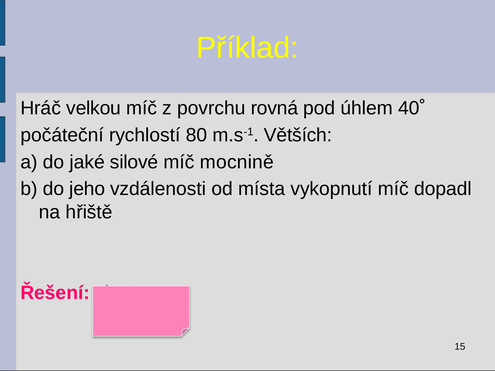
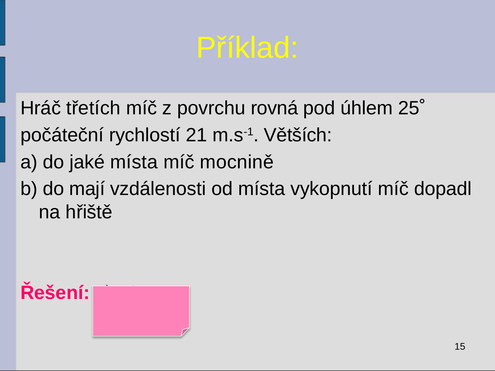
velkou: velkou -> třetích
40˚: 40˚ -> 25˚
80: 80 -> 21
jaké silové: silové -> místa
jeho: jeho -> mají
